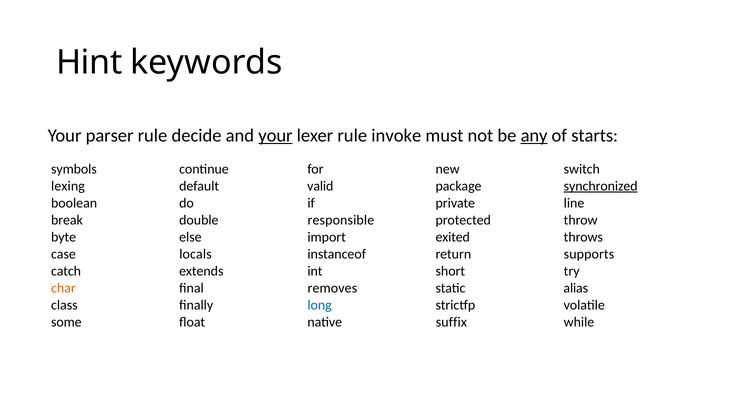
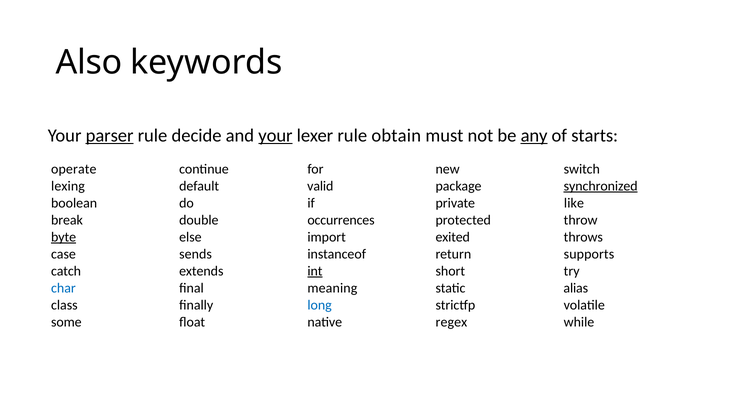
Hint: Hint -> Also
parser underline: none -> present
invoke: invoke -> obtain
symbols: symbols -> operate
line: line -> like
responsible: responsible -> occurrences
byte underline: none -> present
locals: locals -> sends
int underline: none -> present
char colour: orange -> blue
removes: removes -> meaning
suffix: suffix -> regex
